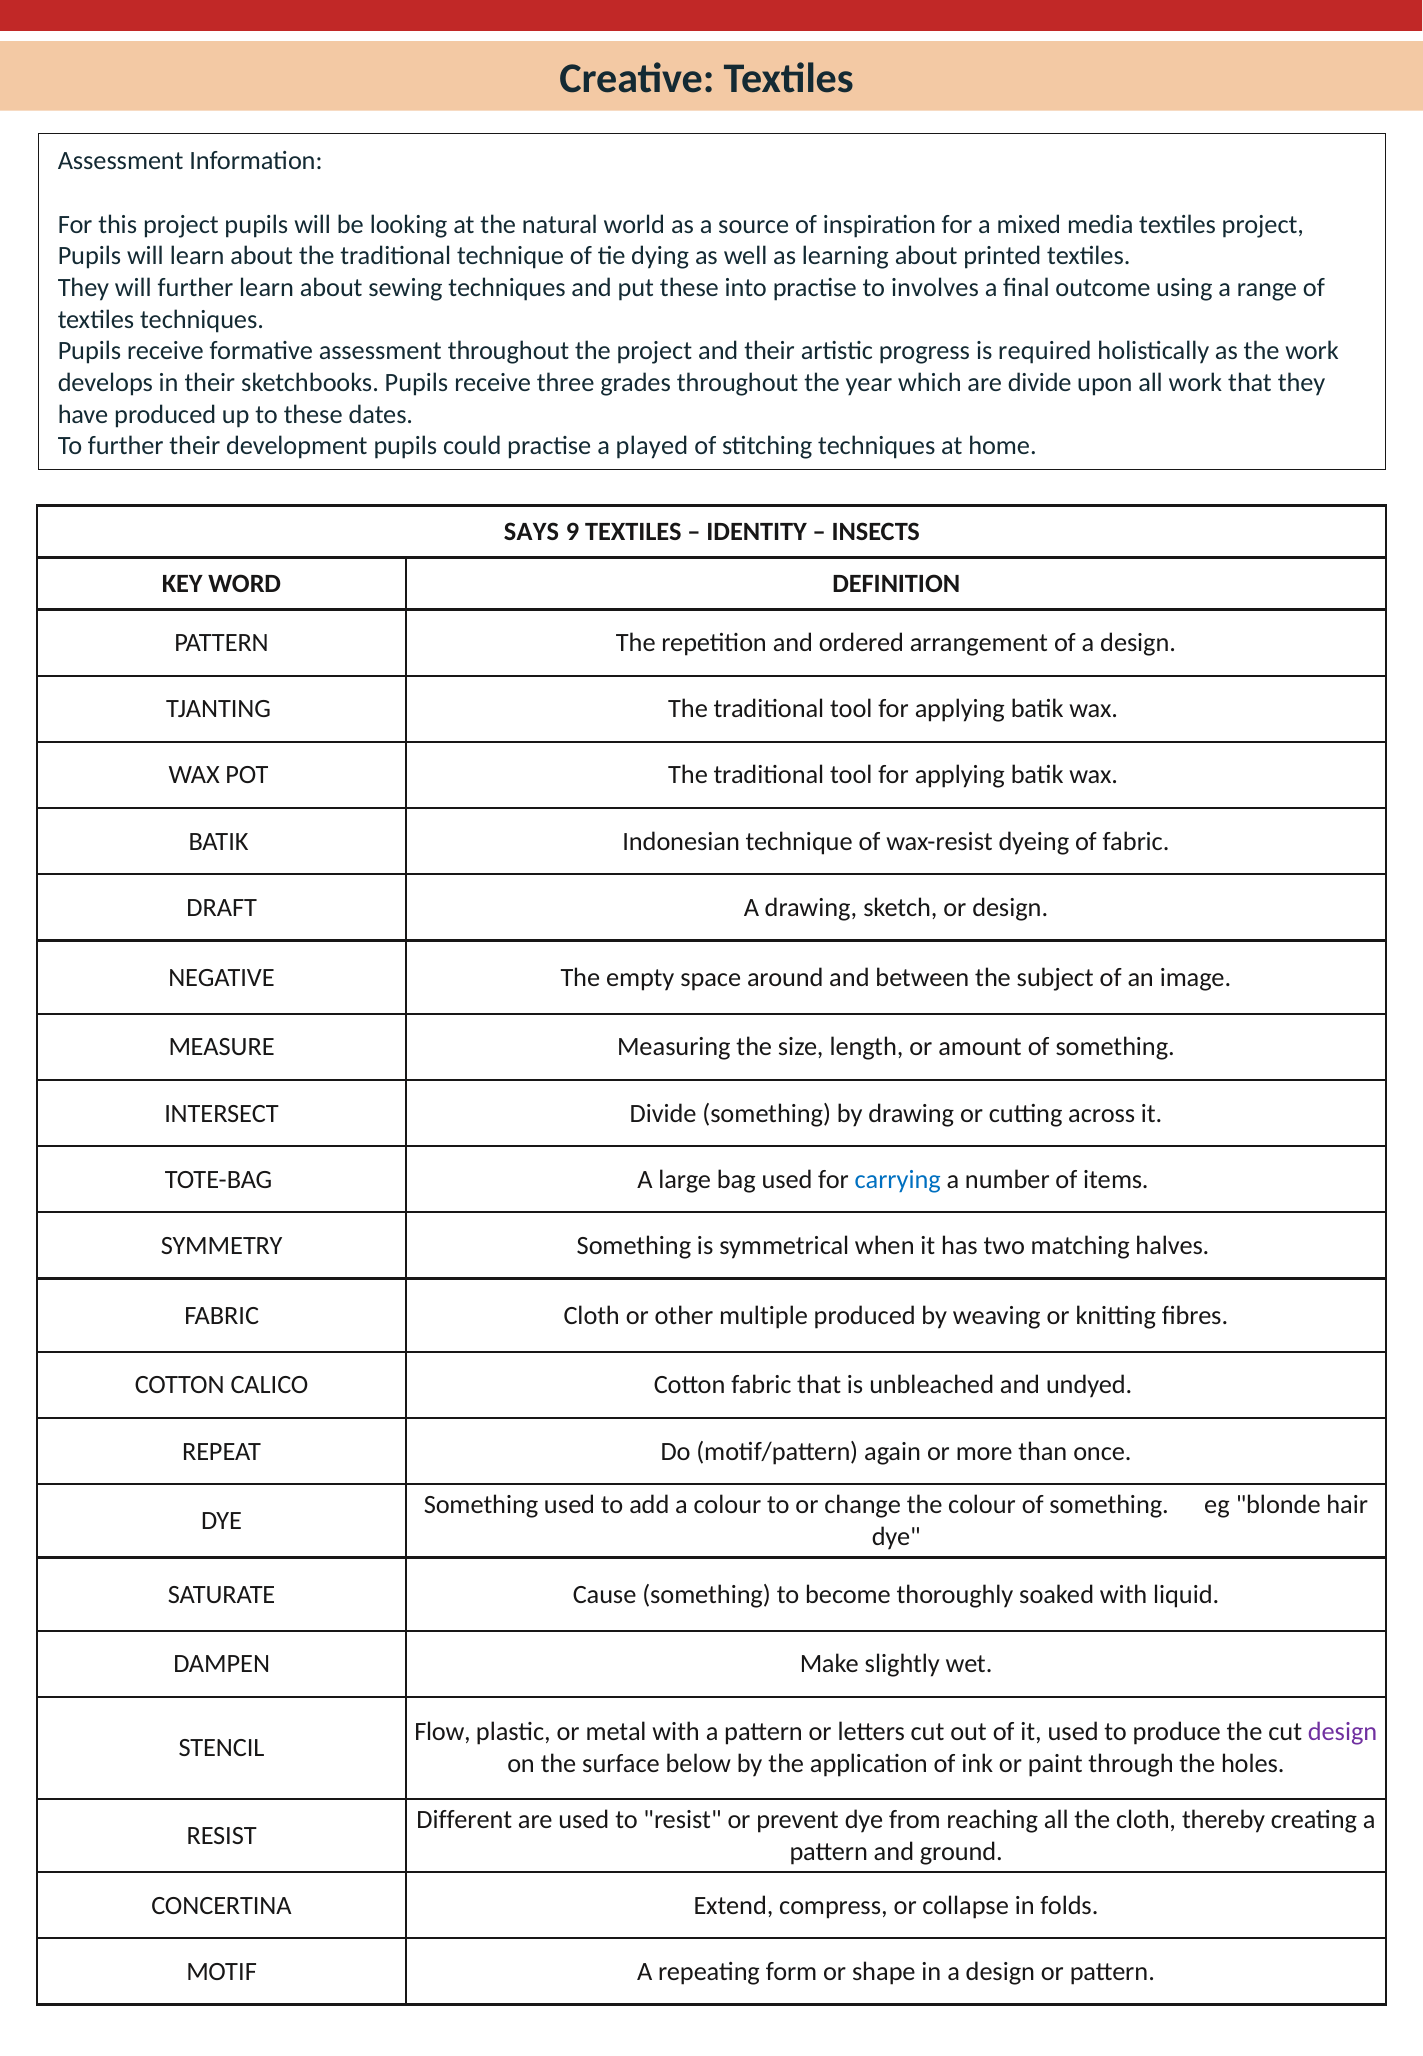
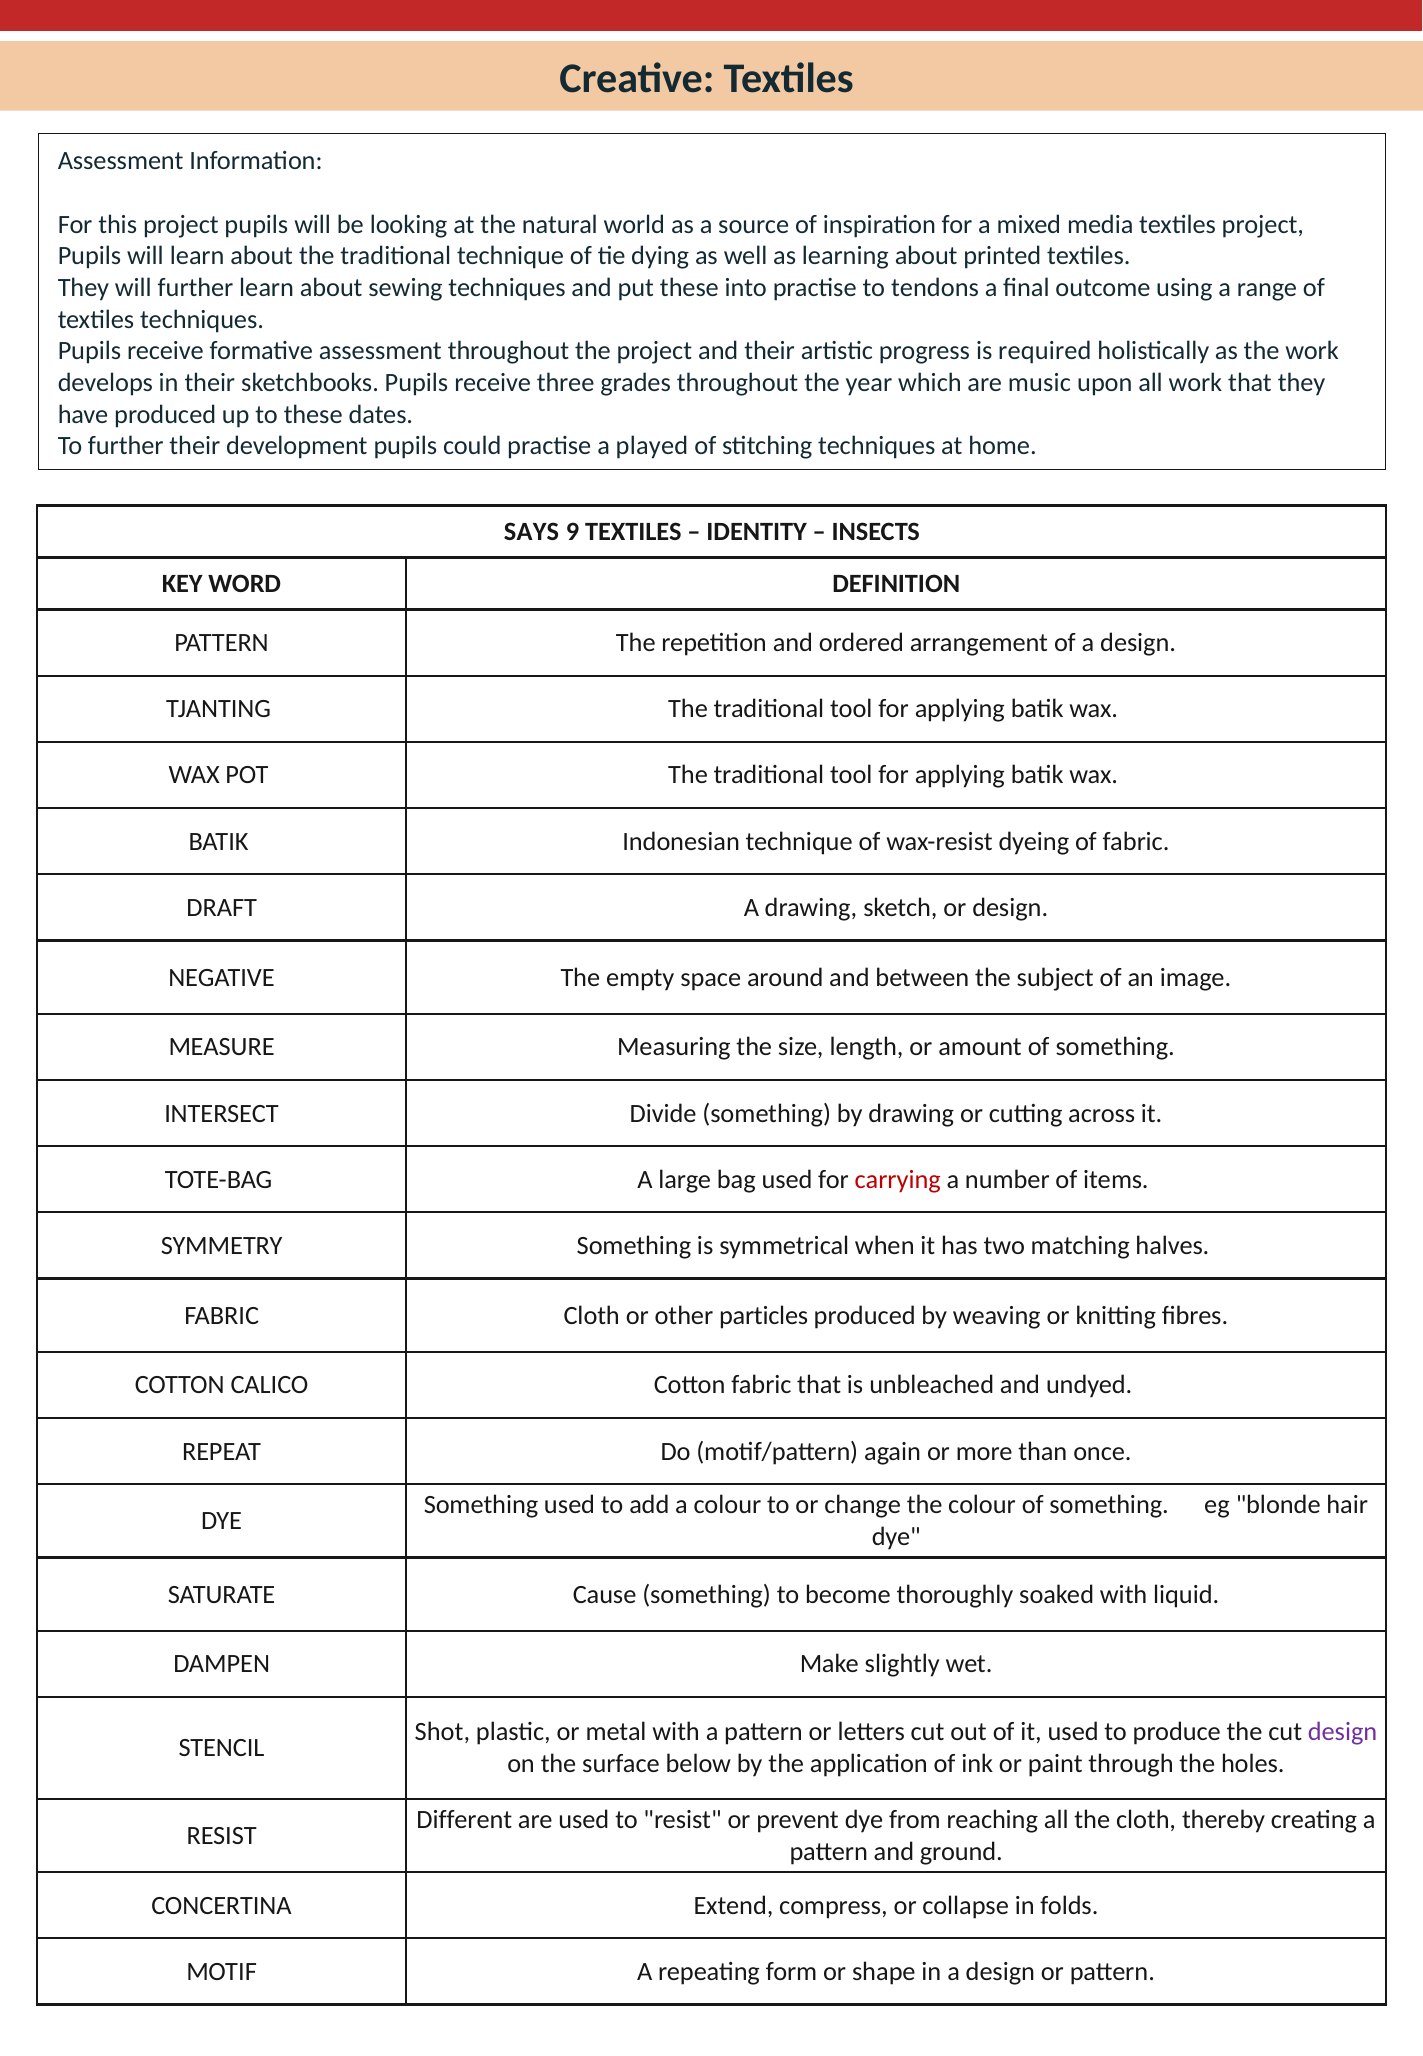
involves: involves -> tendons
are divide: divide -> music
carrying colour: blue -> red
multiple: multiple -> particles
Flow: Flow -> Shot
